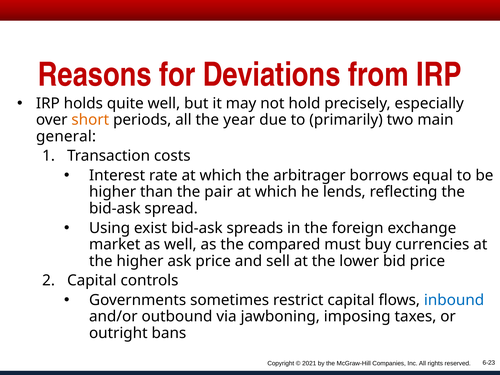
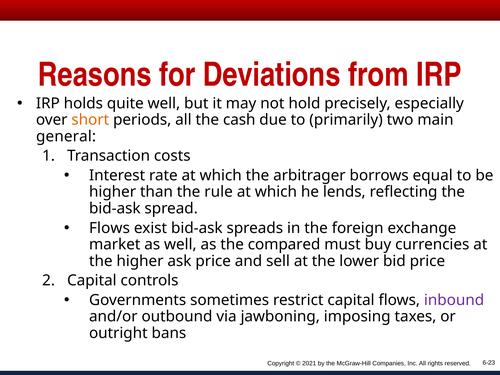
year: year -> cash
pair: pair -> rule
Using at (110, 228): Using -> Flows
inbound colour: blue -> purple
